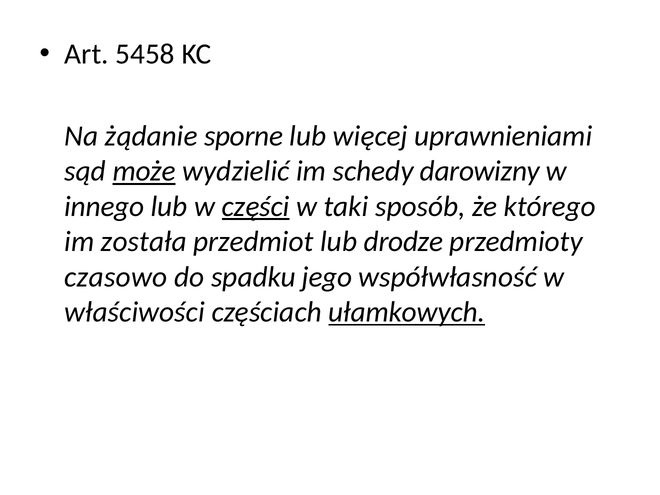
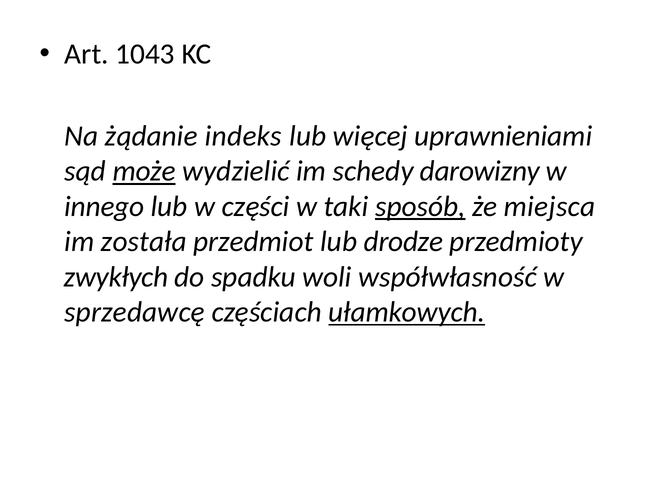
5458: 5458 -> 1043
sporne: sporne -> indeks
części underline: present -> none
sposób underline: none -> present
którego: którego -> miejsca
czasowo: czasowo -> zwykłych
jego: jego -> woli
właściwości: właściwości -> sprzedawcę
